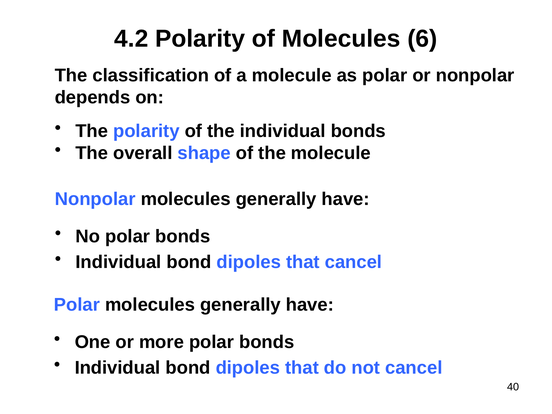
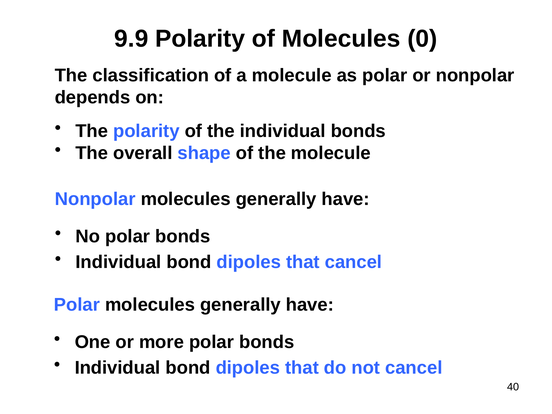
4.2: 4.2 -> 9.9
6: 6 -> 0
